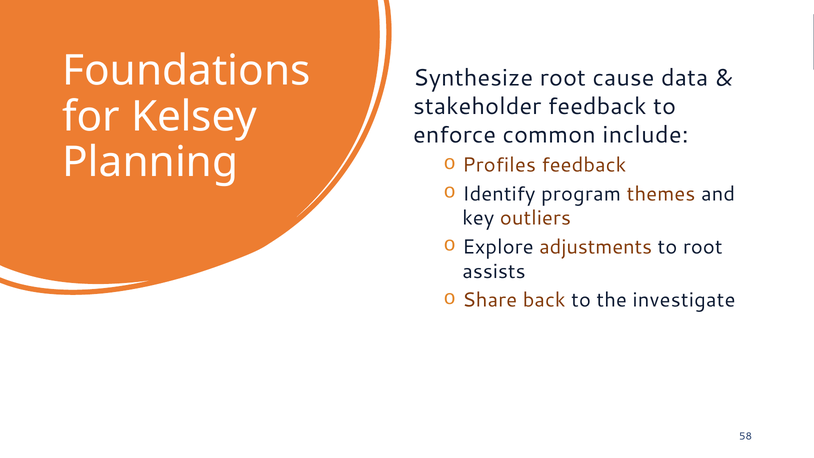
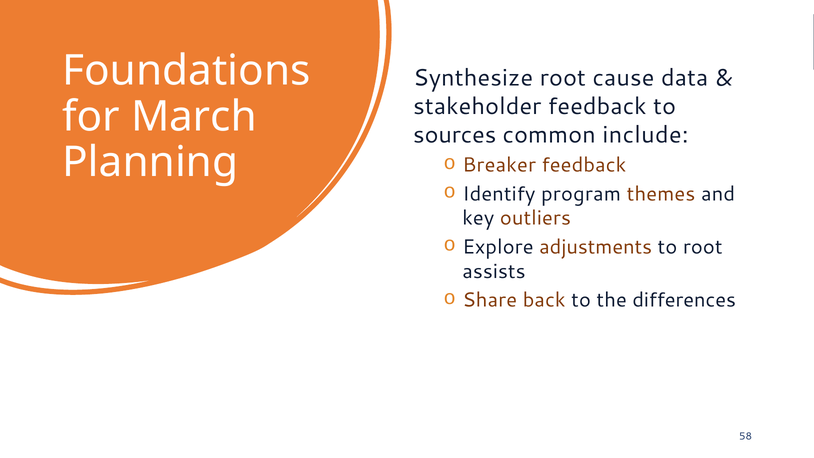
Kelsey: Kelsey -> March
enforce: enforce -> sources
Profiles: Profiles -> Breaker
investigate: investigate -> differences
